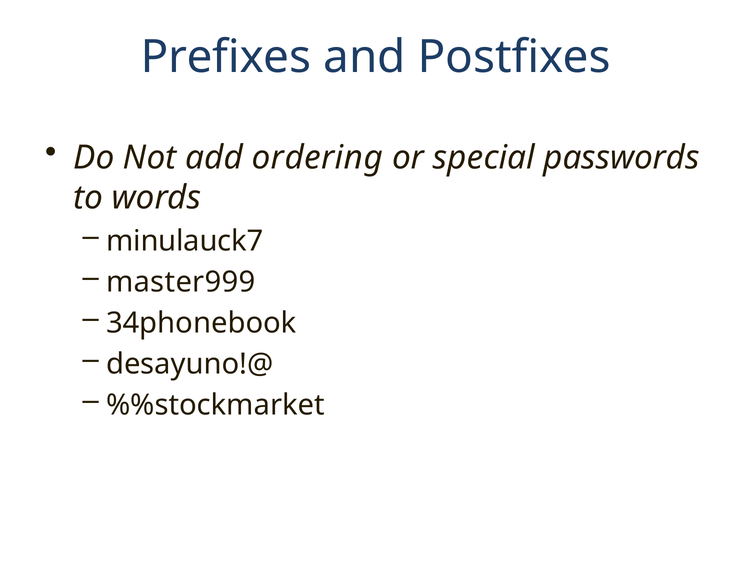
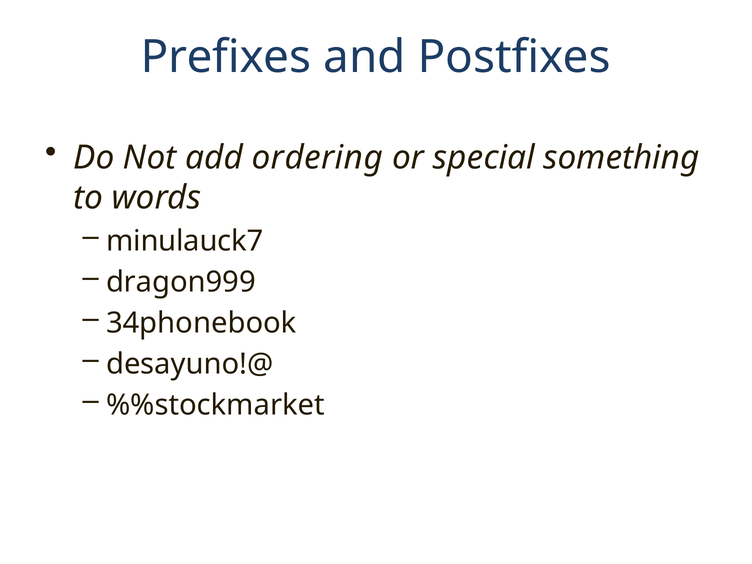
passwords: passwords -> something
master999: master999 -> dragon999
